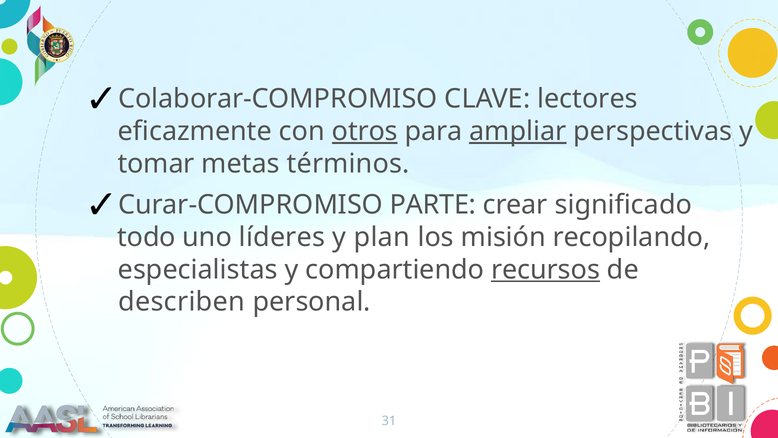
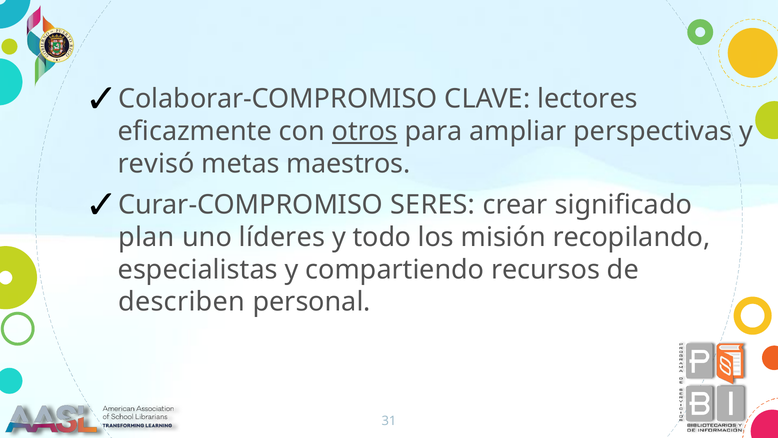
ampliar underline: present -> none
tomar: tomar -> revisó
términos: términos -> maestros
PARTE: PARTE -> SERES
todo: todo -> plan
plan: plan -> todo
recursos underline: present -> none
